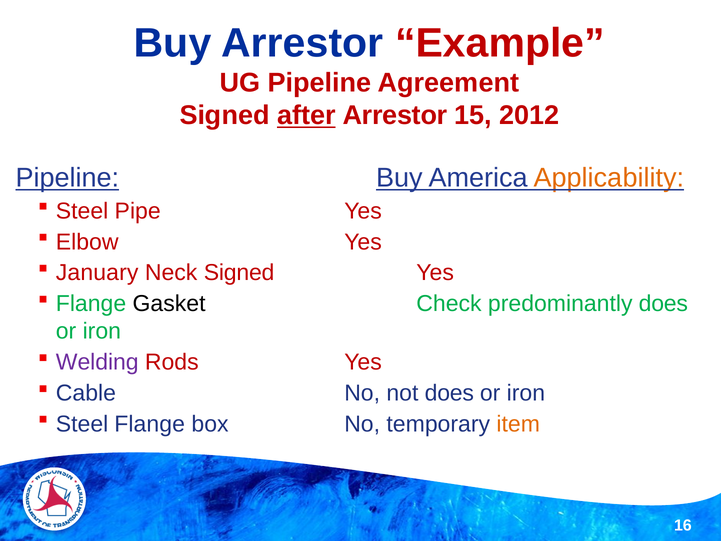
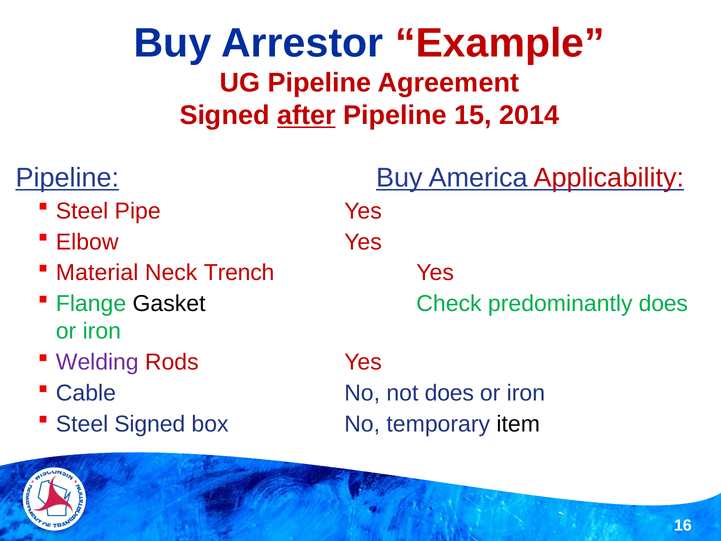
after Arrestor: Arrestor -> Pipeline
2012: 2012 -> 2014
Applicability colour: orange -> red
January: January -> Material
Neck Signed: Signed -> Trench
Steel Flange: Flange -> Signed
item colour: orange -> black
